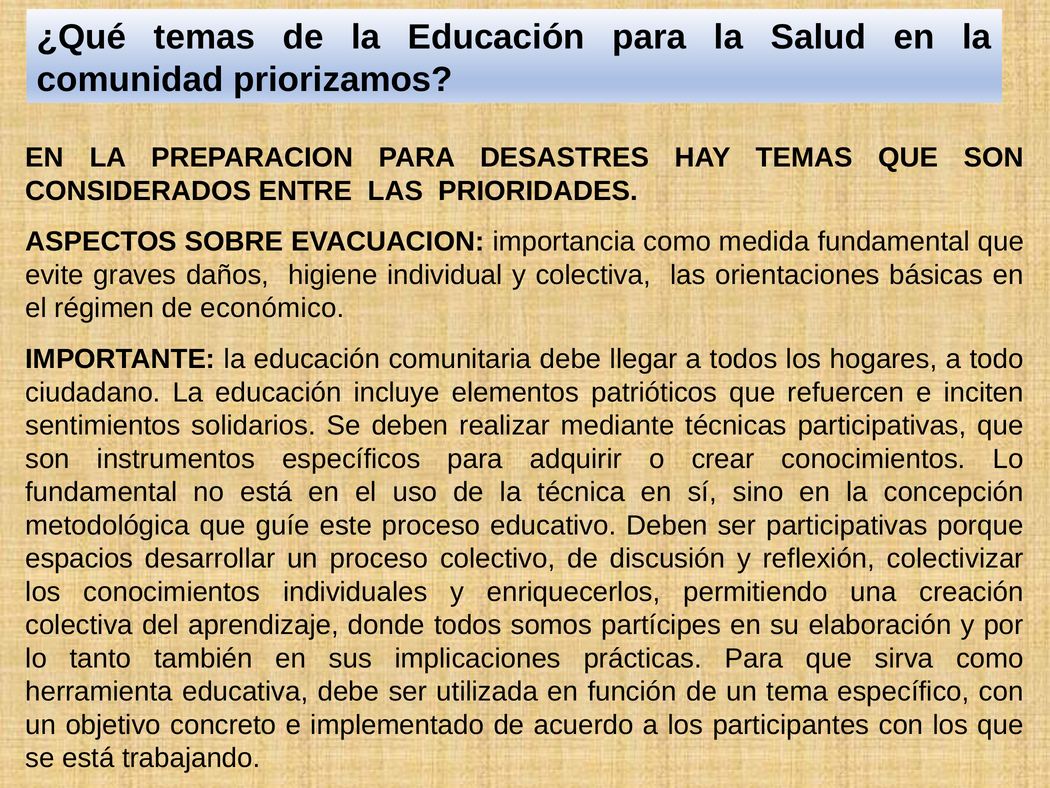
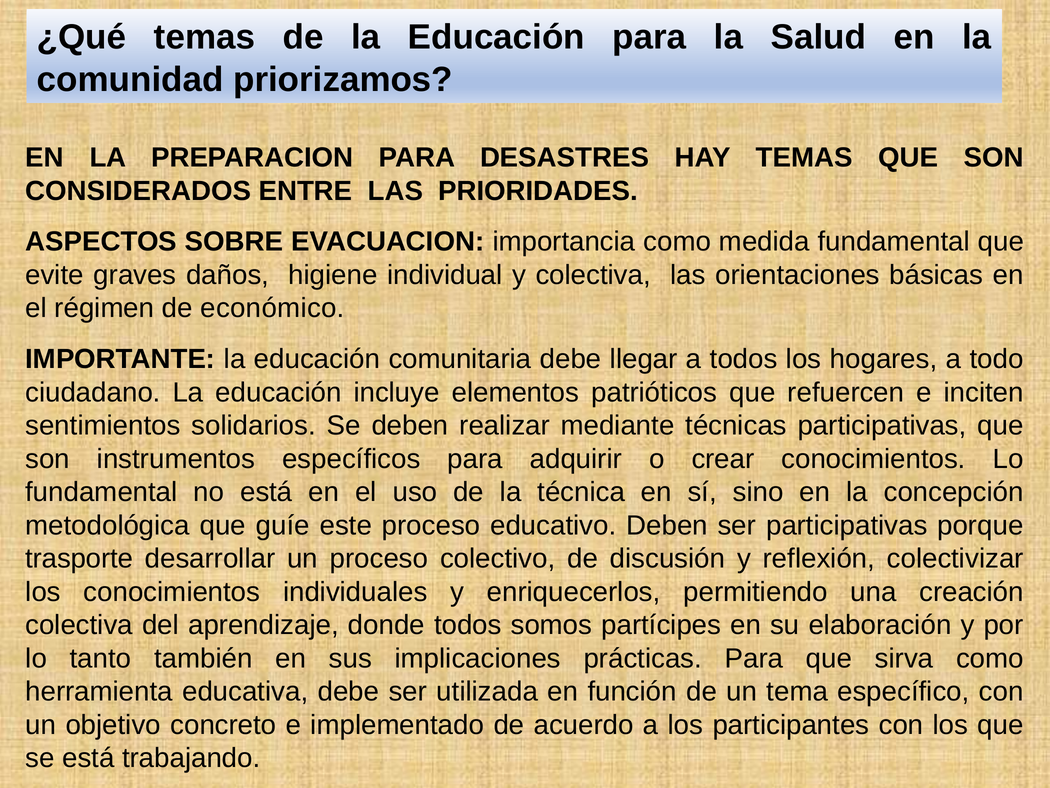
espacios: espacios -> trasporte
